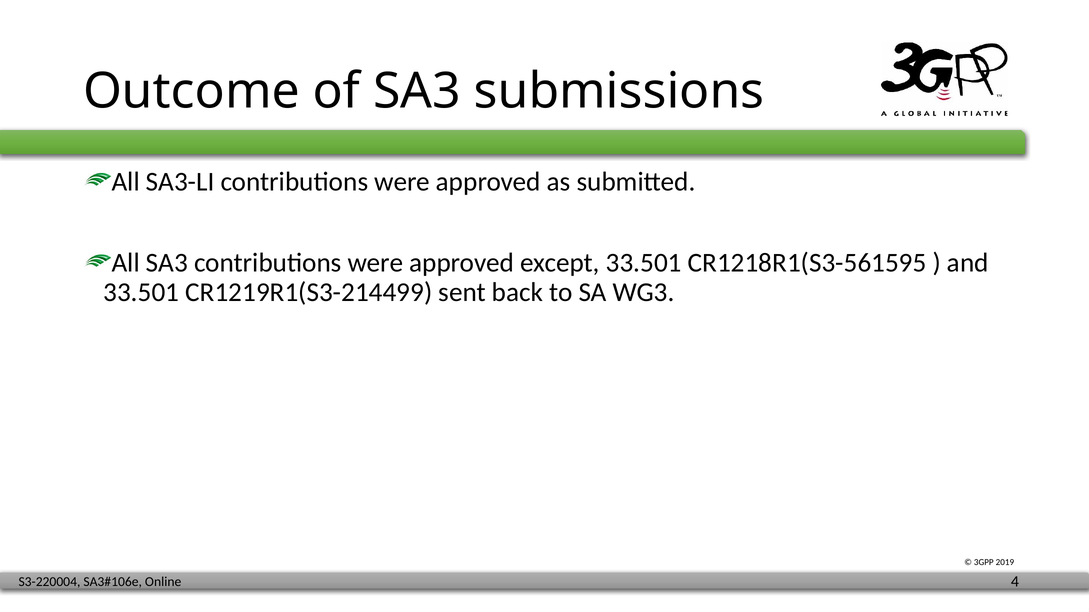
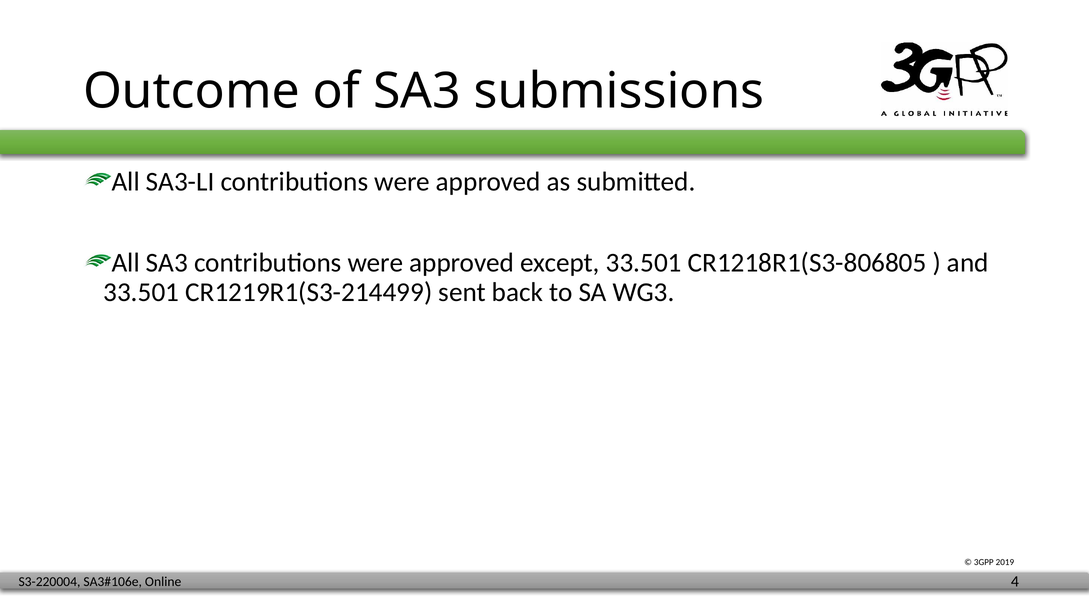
CR1218R1(S3-561595: CR1218R1(S3-561595 -> CR1218R1(S3-806805
